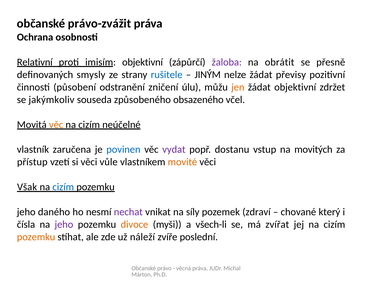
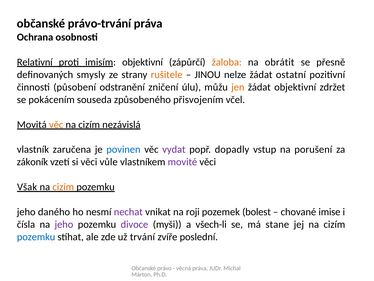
právo-zvážit: právo-zvážit -> právo-trvání
žaloba colour: purple -> orange
rušitele colour: blue -> orange
JINÝM: JINÝM -> JINOU
převisy: převisy -> ostatní
jakýmkoliv: jakýmkoliv -> pokácením
obsazeného: obsazeného -> přisvojením
neúčelné: neúčelné -> nezávislá
dostanu: dostanu -> dopadly
movitých: movitých -> porušení
přístup: přístup -> zákoník
movité colour: orange -> purple
cizím at (63, 187) colour: blue -> orange
síly: síly -> roji
zdraví: zdraví -> bolest
který: který -> imise
divoce colour: orange -> purple
zvířat: zvířat -> stane
pozemku at (36, 237) colour: orange -> blue
náleží: náleží -> trvání
